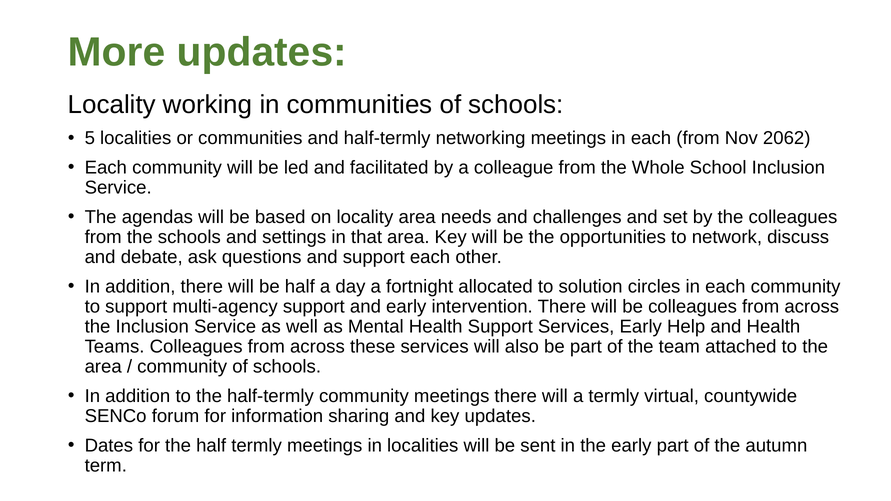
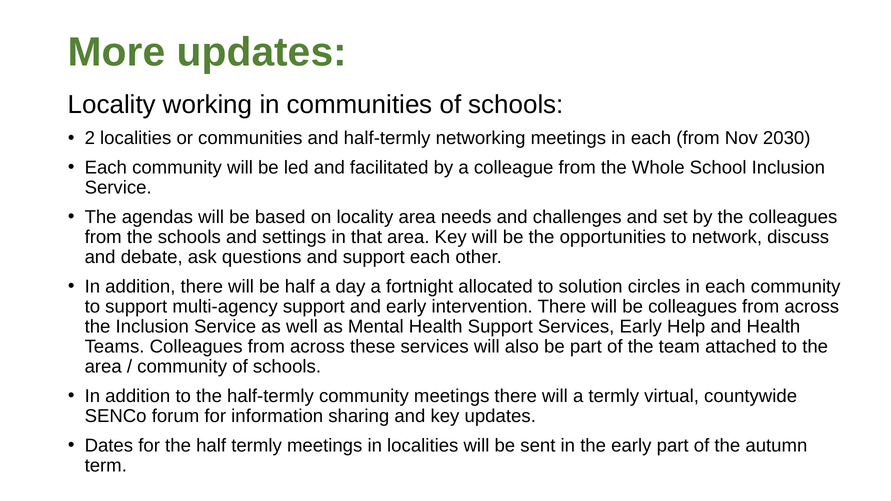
5: 5 -> 2
2062: 2062 -> 2030
